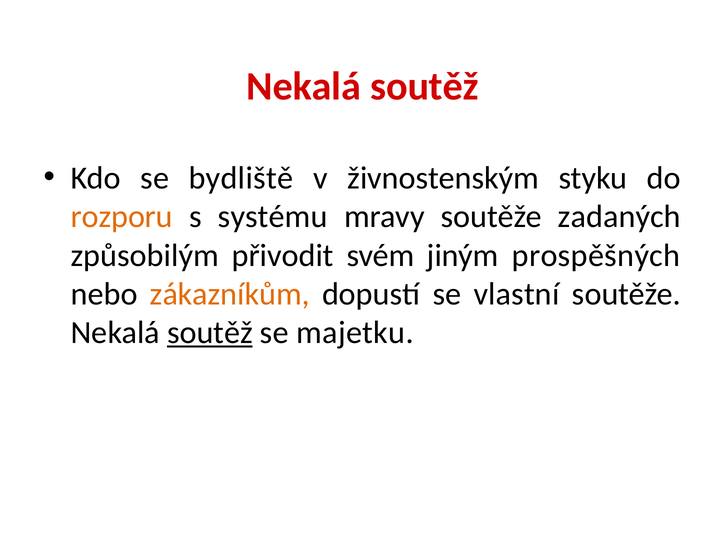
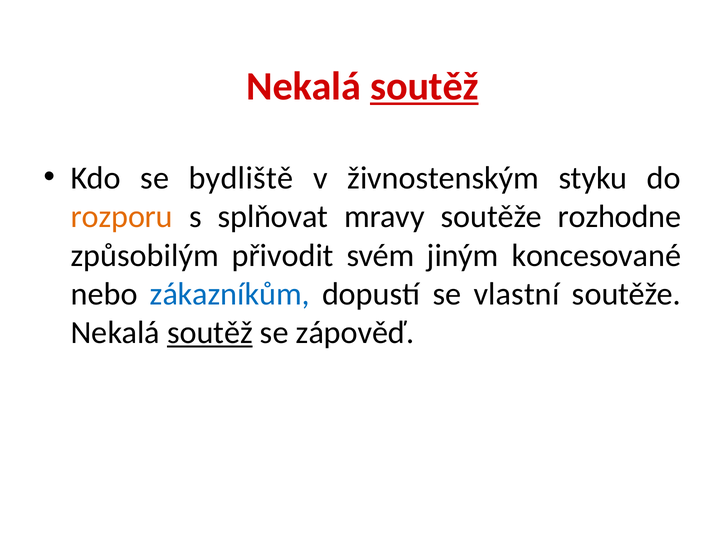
soutěž at (425, 86) underline: none -> present
systému: systému -> splňovat
zadaných: zadaných -> rozhodne
prospěšných: prospěšných -> koncesované
zákazníkům colour: orange -> blue
majetku: majetku -> zápověď
